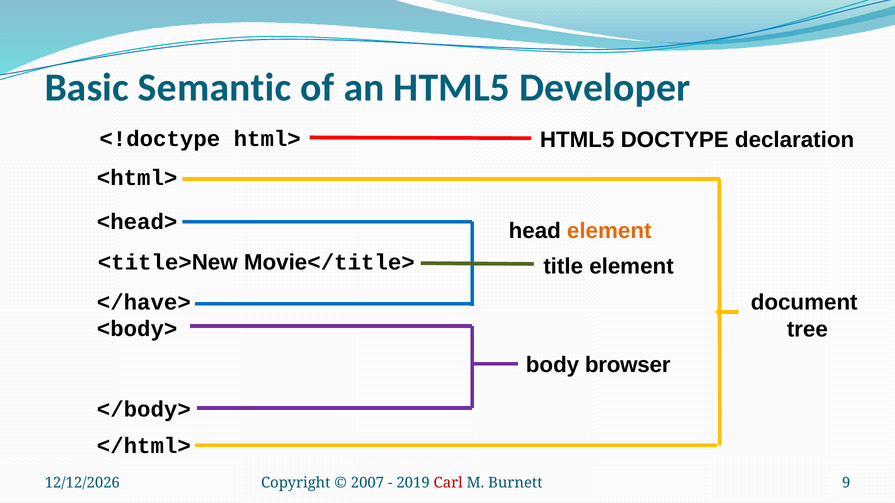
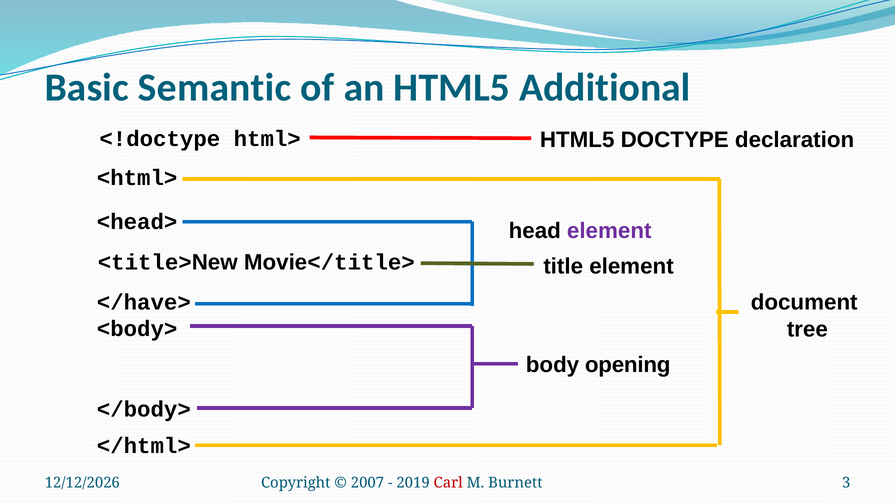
Developer: Developer -> Additional
element at (609, 231) colour: orange -> purple
browser: browser -> opening
9: 9 -> 3
